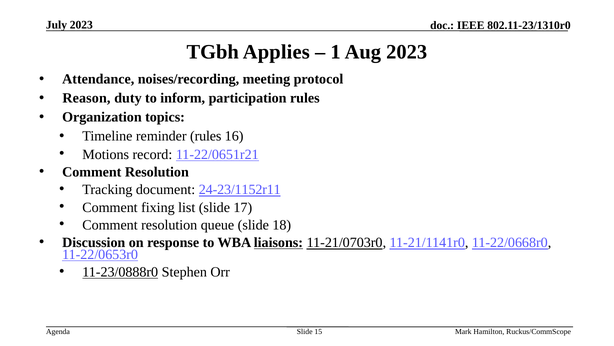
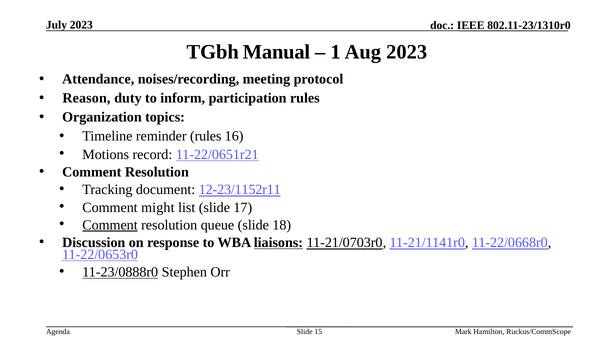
Applies: Applies -> Manual
24-23/1152r11: 24-23/1152r11 -> 12-23/1152r11
fixing: fixing -> might
Comment at (110, 225) underline: none -> present
